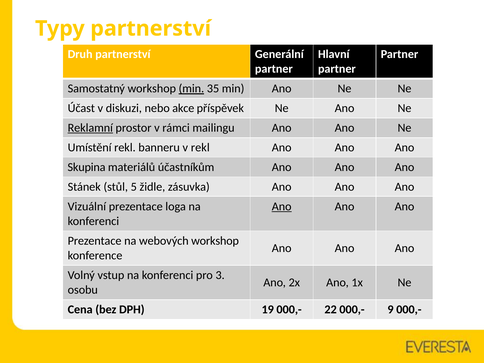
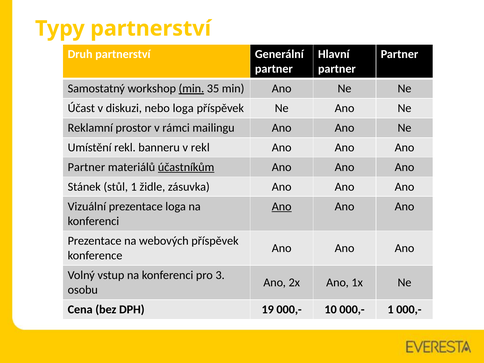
nebo akce: akce -> loga
Reklamní underline: present -> none
Skupina at (87, 167): Skupina -> Partner
účastníkům underline: none -> present
stůl 5: 5 -> 1
webových workshop: workshop -> příspěvek
22: 22 -> 10
000,- 9: 9 -> 1
